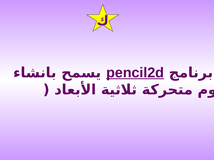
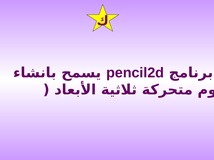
pencil2d underline: present -> none
